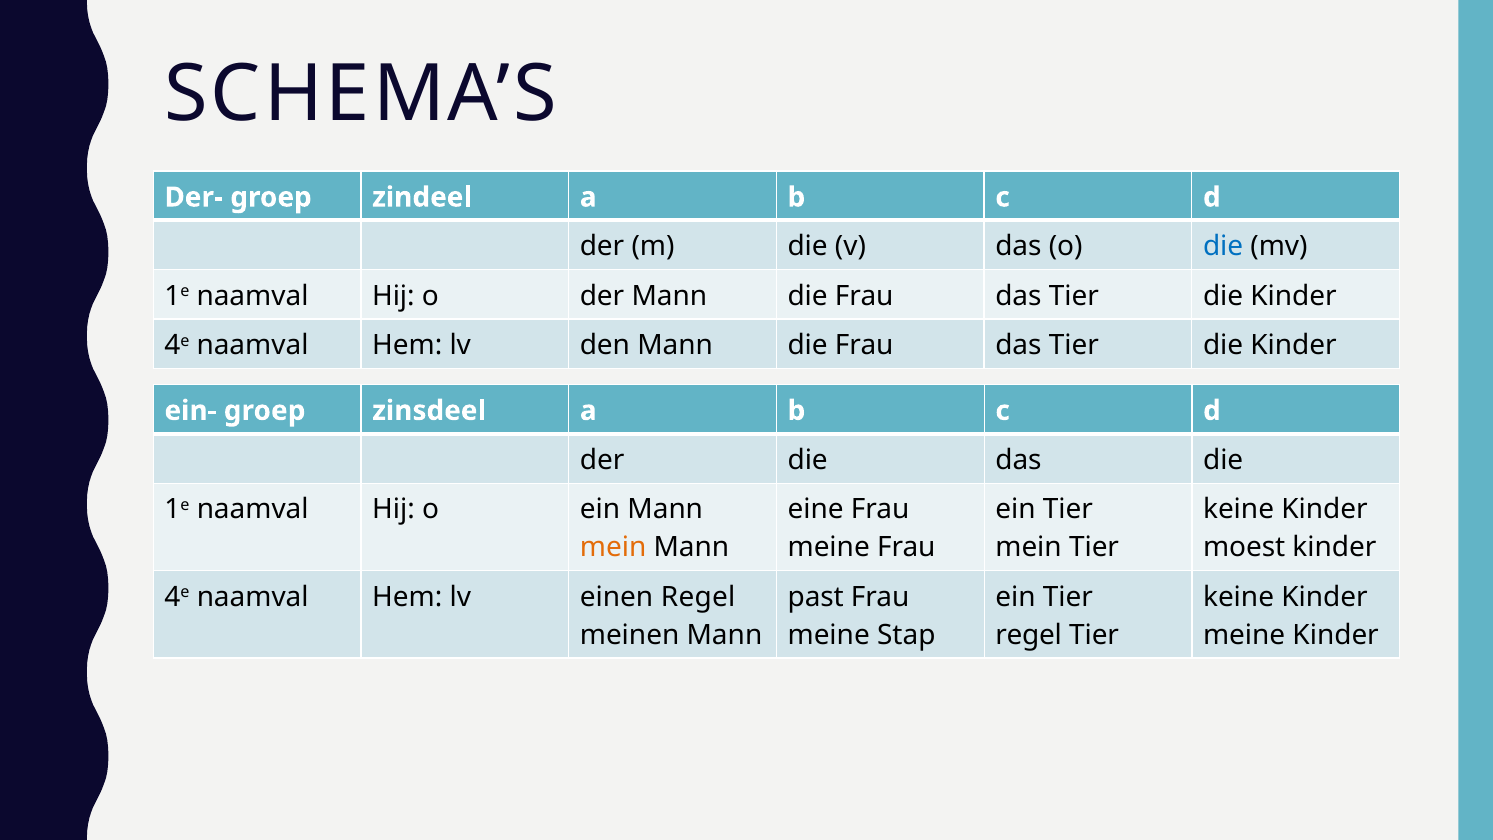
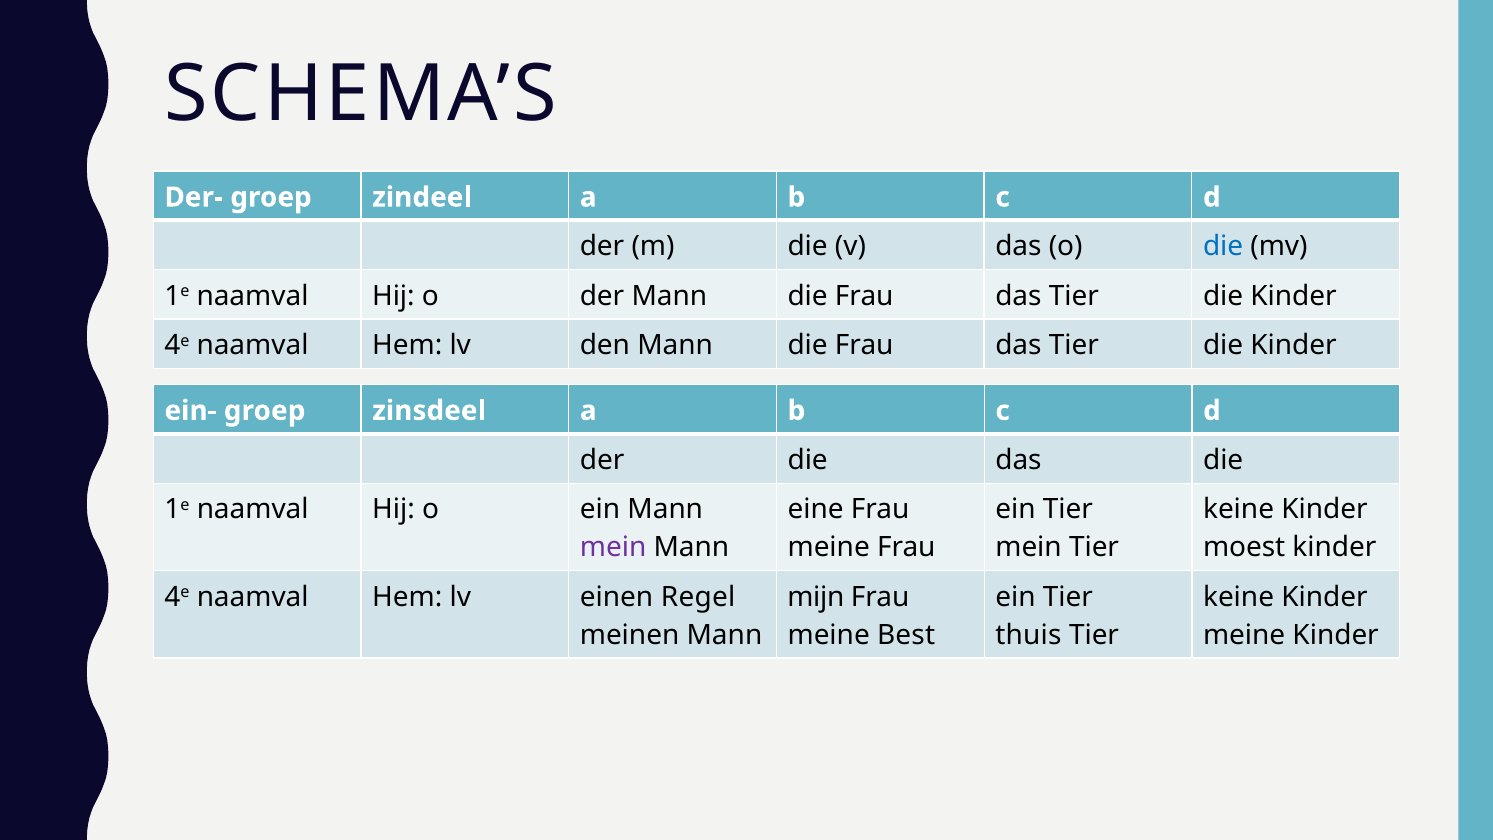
mein at (613, 547) colour: orange -> purple
past: past -> mijn
Stap: Stap -> Best
regel at (1029, 635): regel -> thuis
